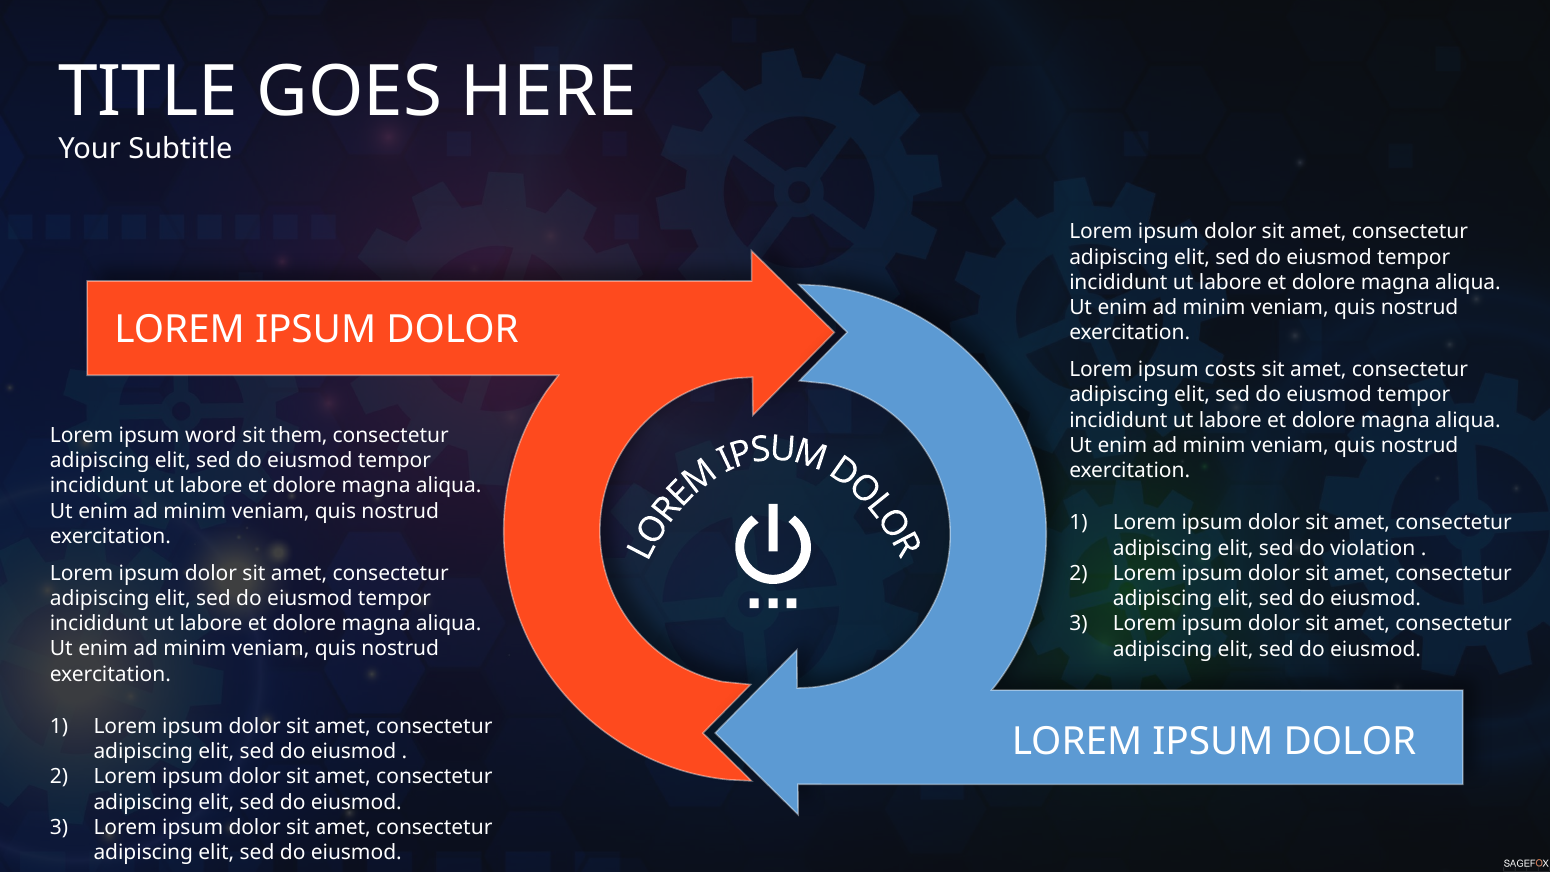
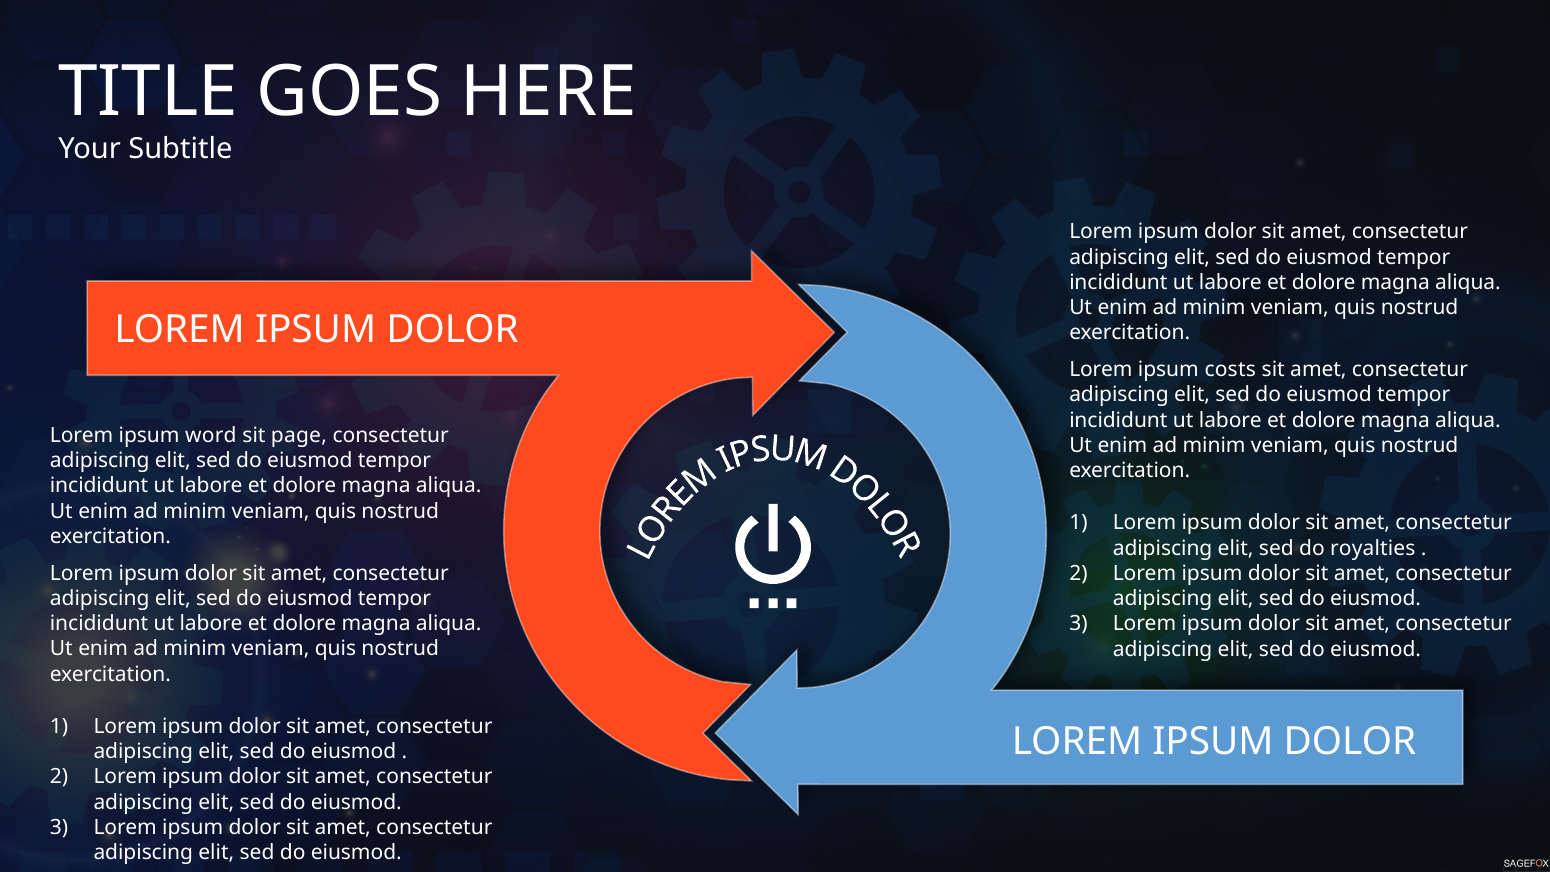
them: them -> page
violation: violation -> royalties
